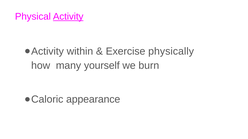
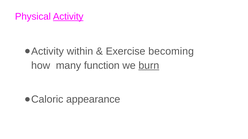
physically: physically -> becoming
yourself: yourself -> function
burn underline: none -> present
